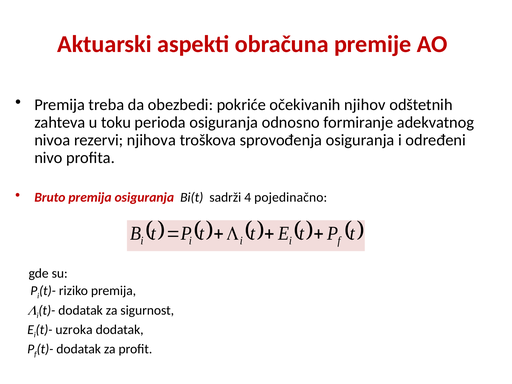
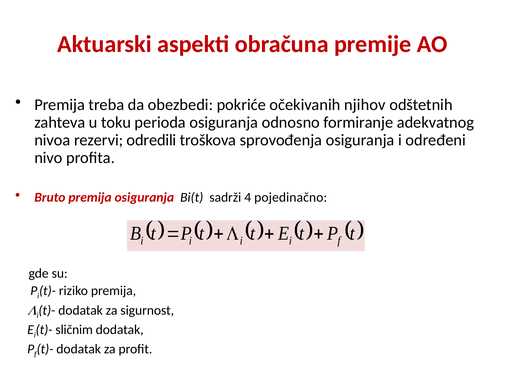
njihova: njihova -> odredili
uzroka: uzroka -> sličnim
